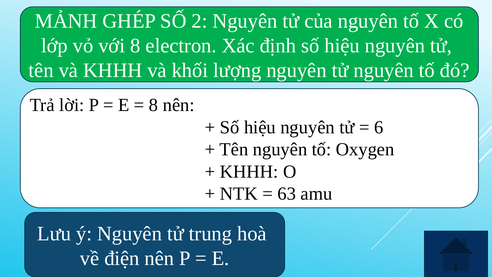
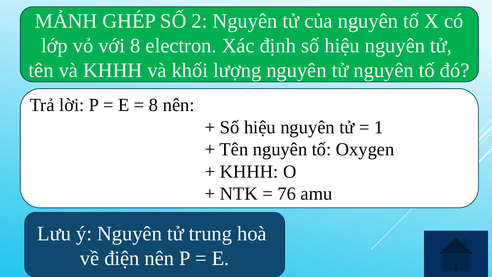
6: 6 -> 1
63: 63 -> 76
